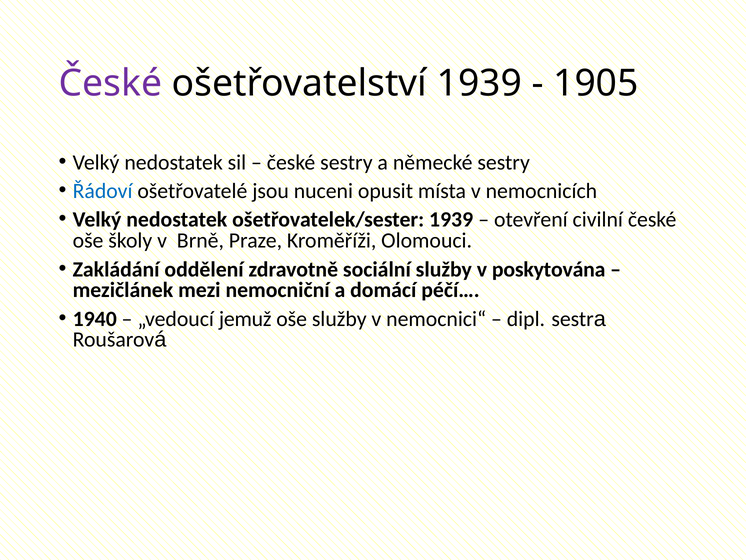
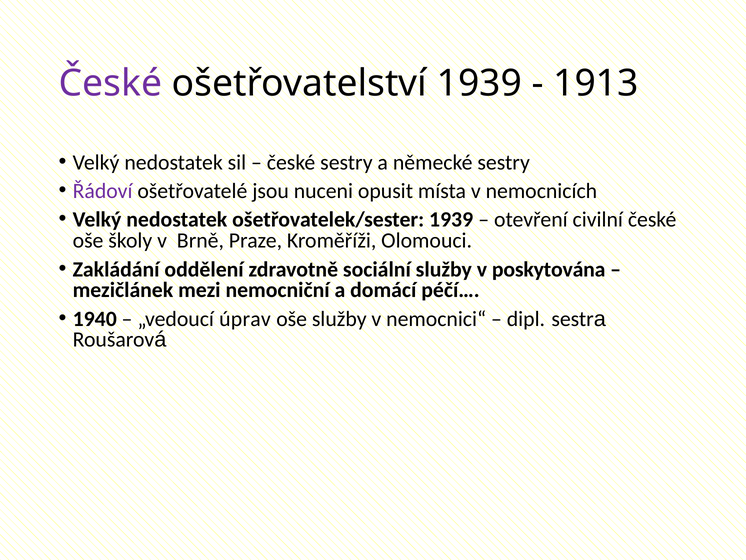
1905: 1905 -> 1913
Řádoví colour: blue -> purple
jemuž: jemuž -> úprav
